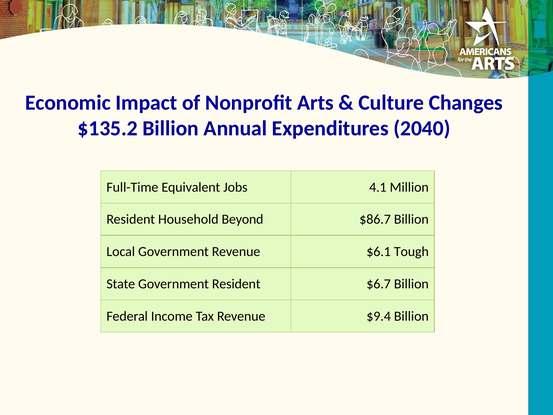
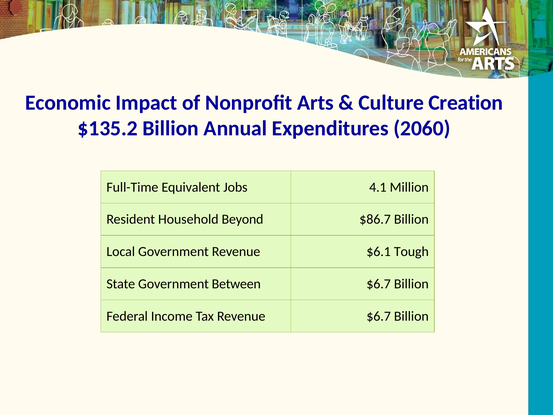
Changes: Changes -> Creation
2040: 2040 -> 2060
Government Resident: Resident -> Between
Revenue $9.4: $9.4 -> $6.7
